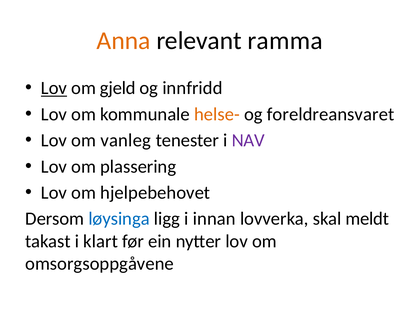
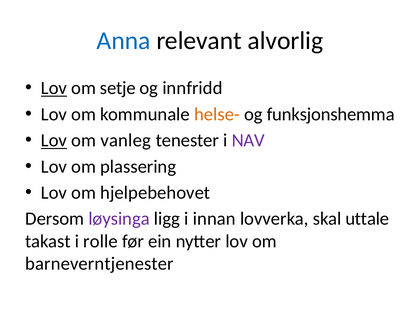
Anna colour: orange -> blue
ramma: ramma -> alvorlig
gjeld: gjeld -> setje
foreldreansvaret: foreldreansvaret -> funksjonshemma
Lov at (54, 140) underline: none -> present
løysinga colour: blue -> purple
meldt: meldt -> uttale
klart: klart -> rolle
omsorgsoppgåvene: omsorgsoppgåvene -> barneverntjenester
